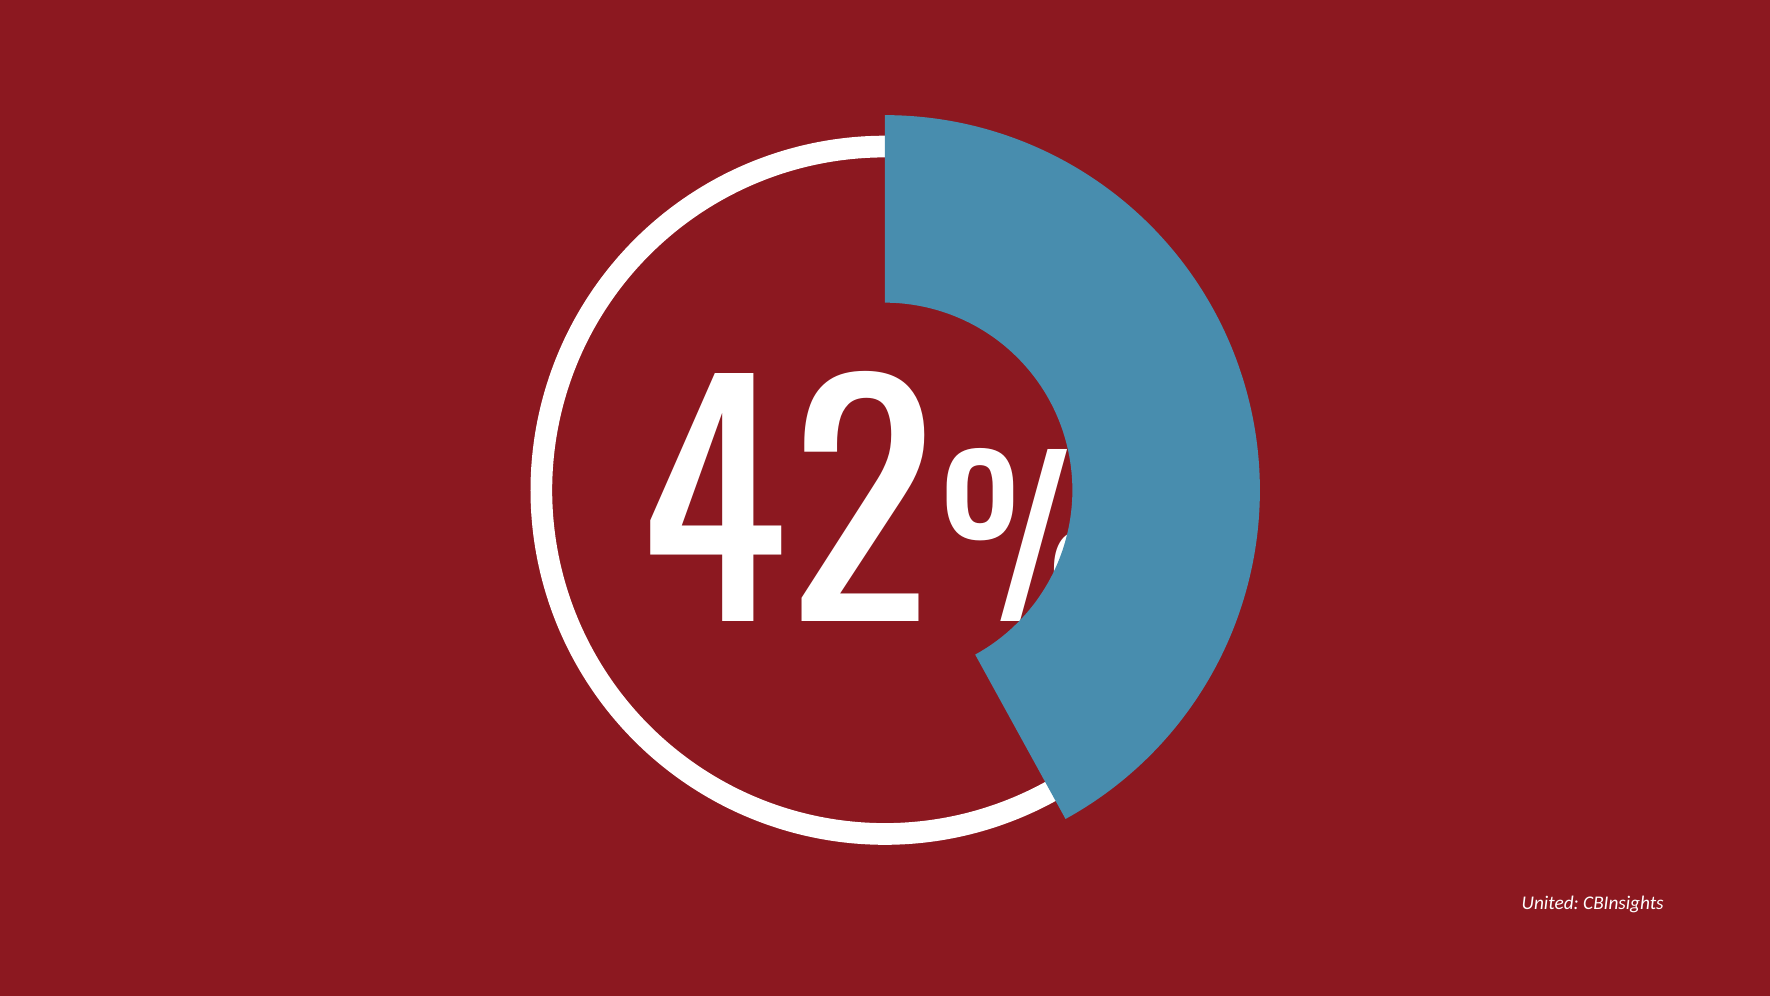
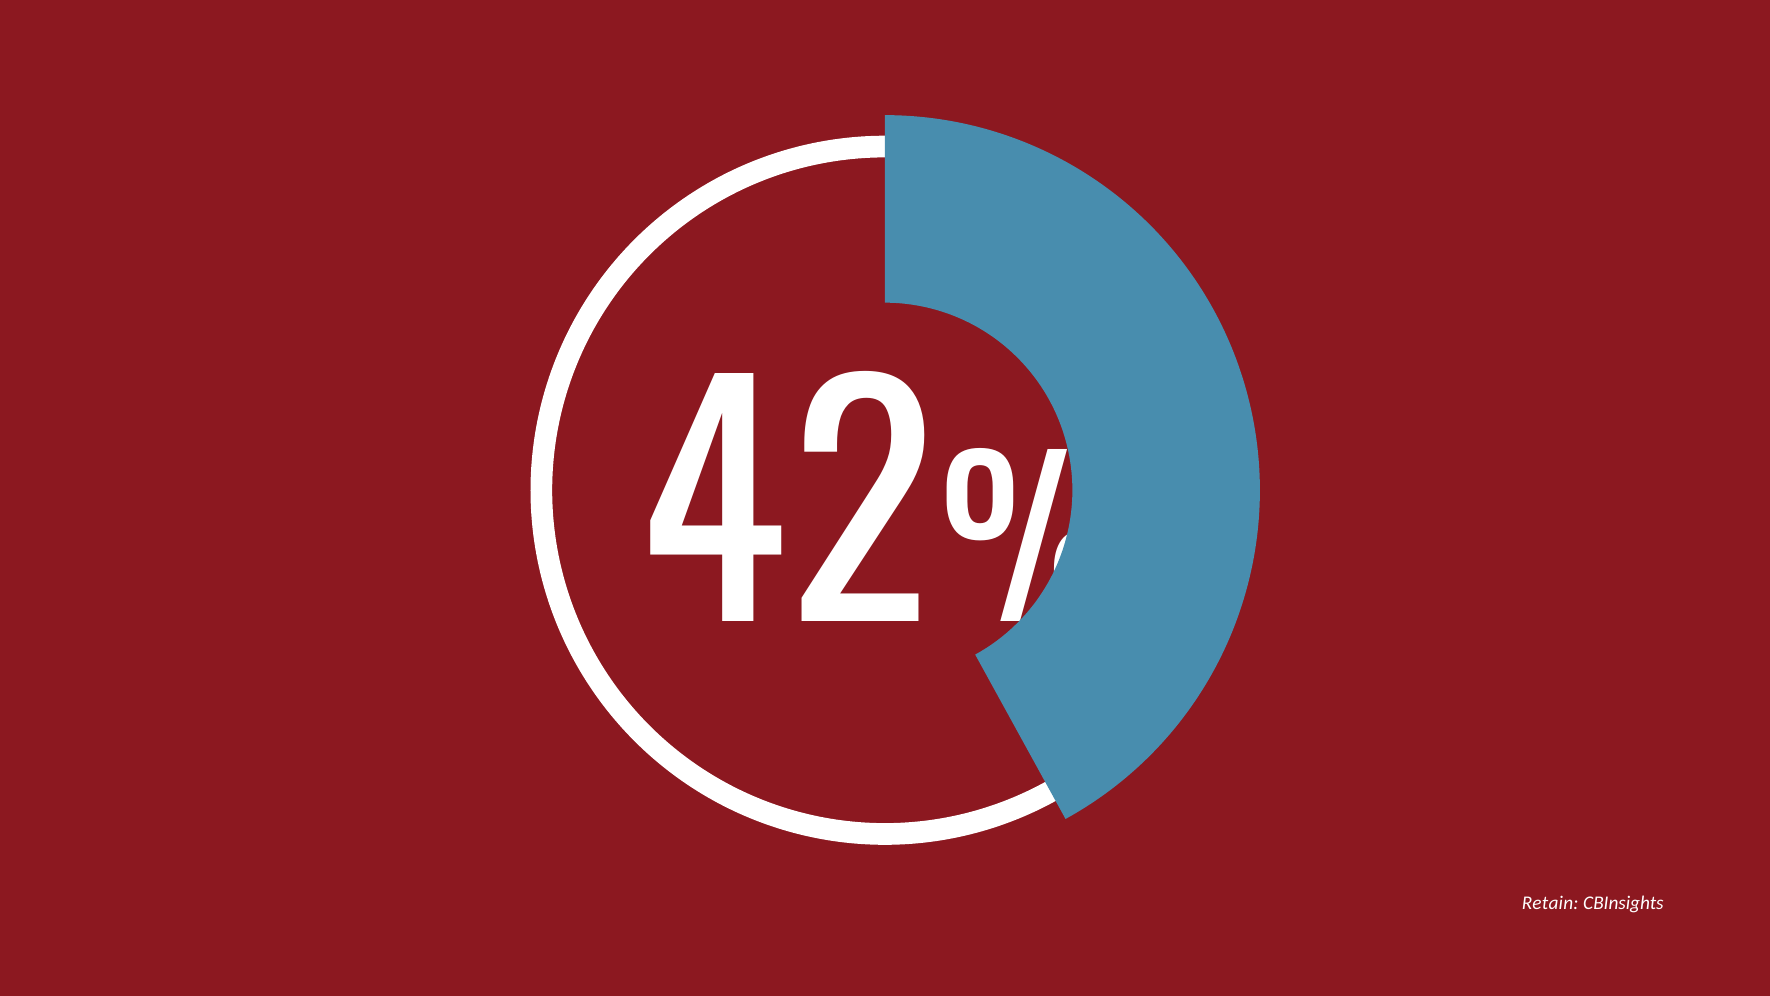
United: United -> Retain
